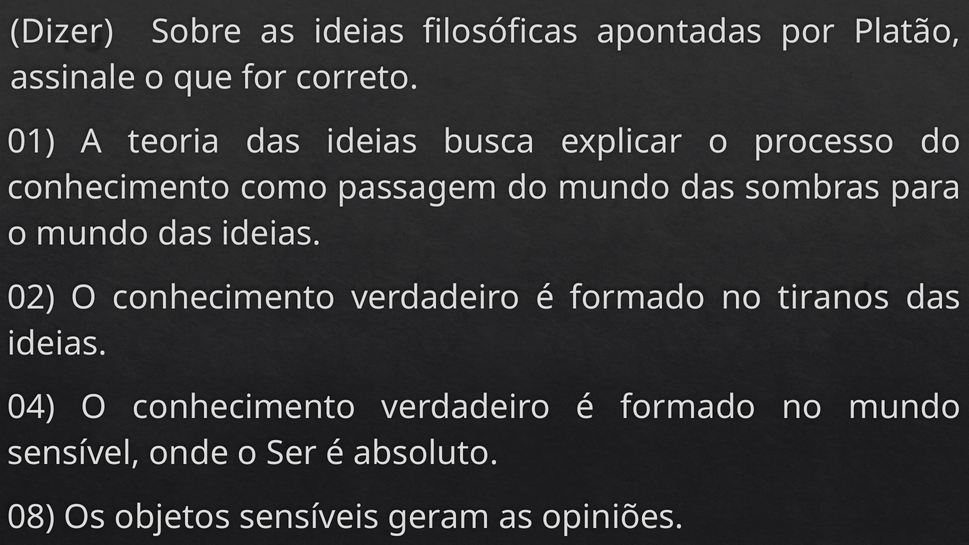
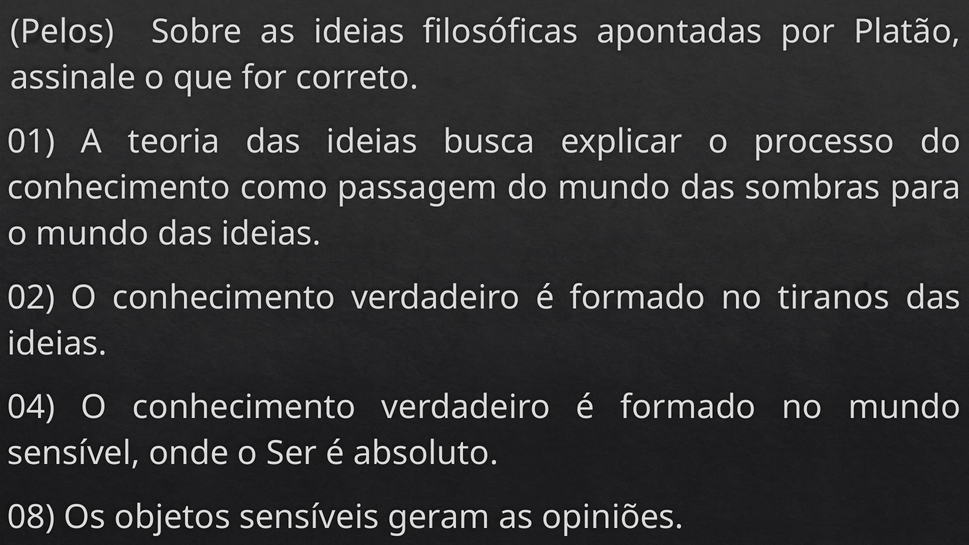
Dizer: Dizer -> Pelos
